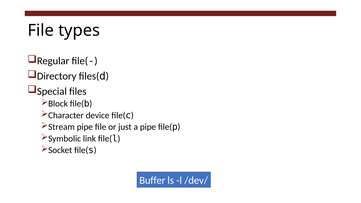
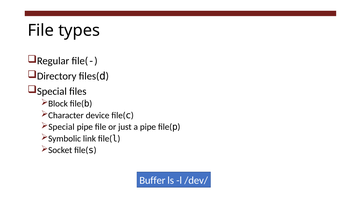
Stream at (61, 127): Stream -> Special
